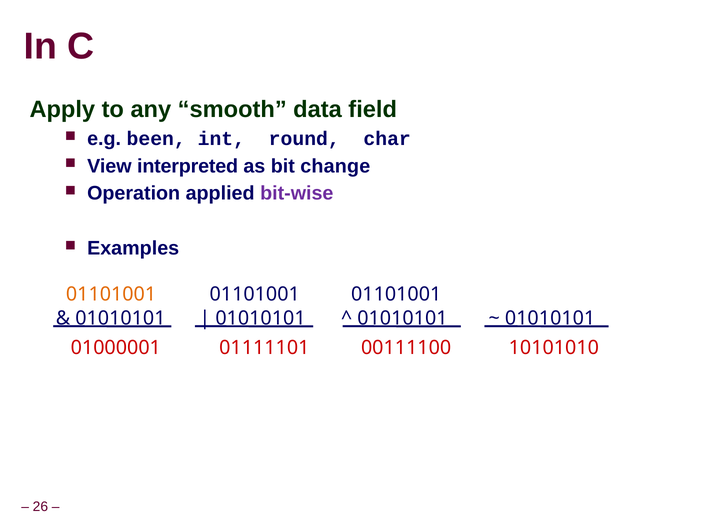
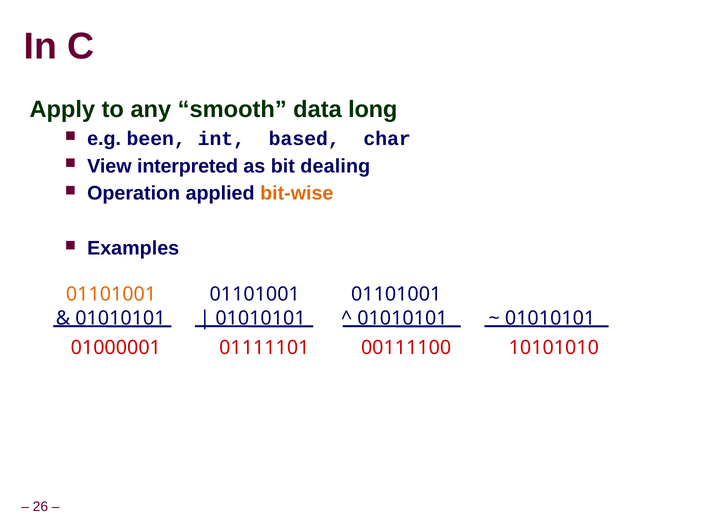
field: field -> long
round: round -> based
change: change -> dealing
bit-wise colour: purple -> orange
